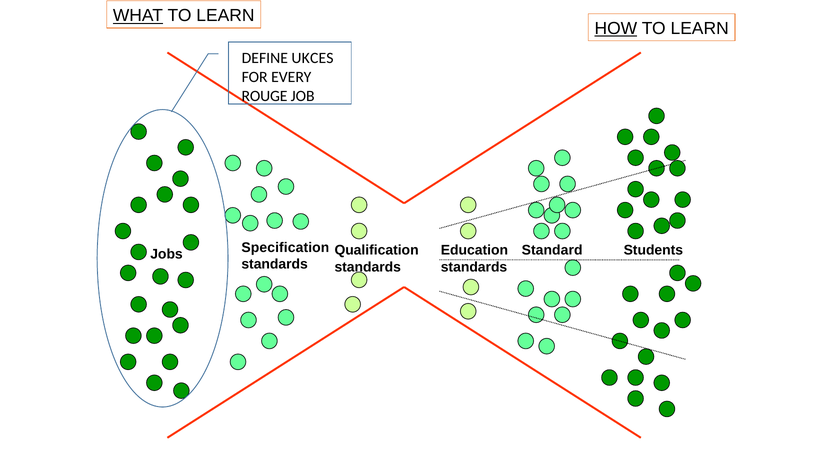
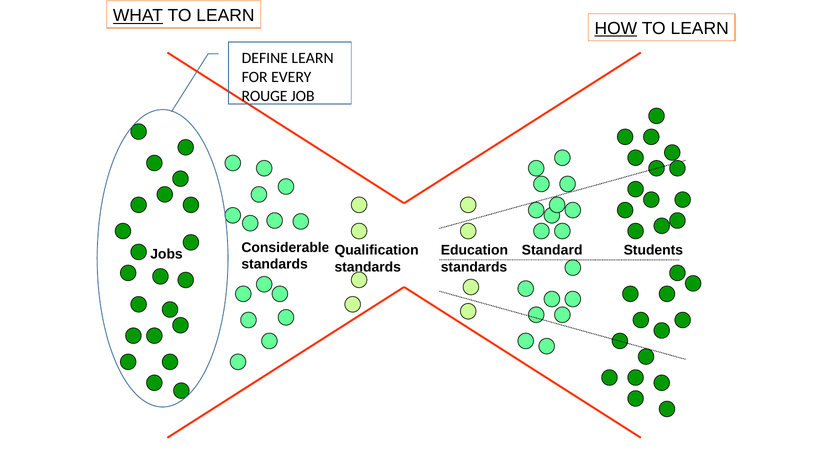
DEFINE UKCES: UKCES -> LEARN
Specification: Specification -> Considerable
